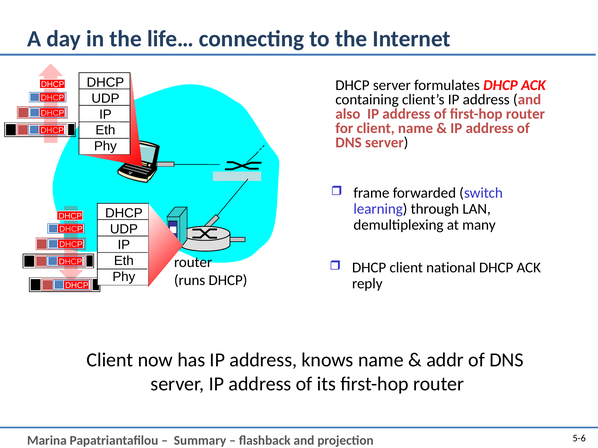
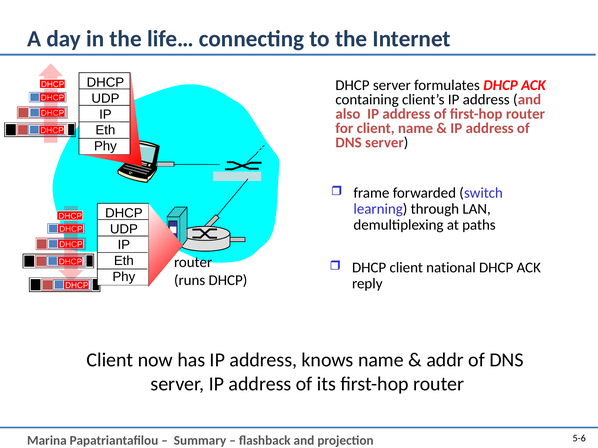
many: many -> paths
